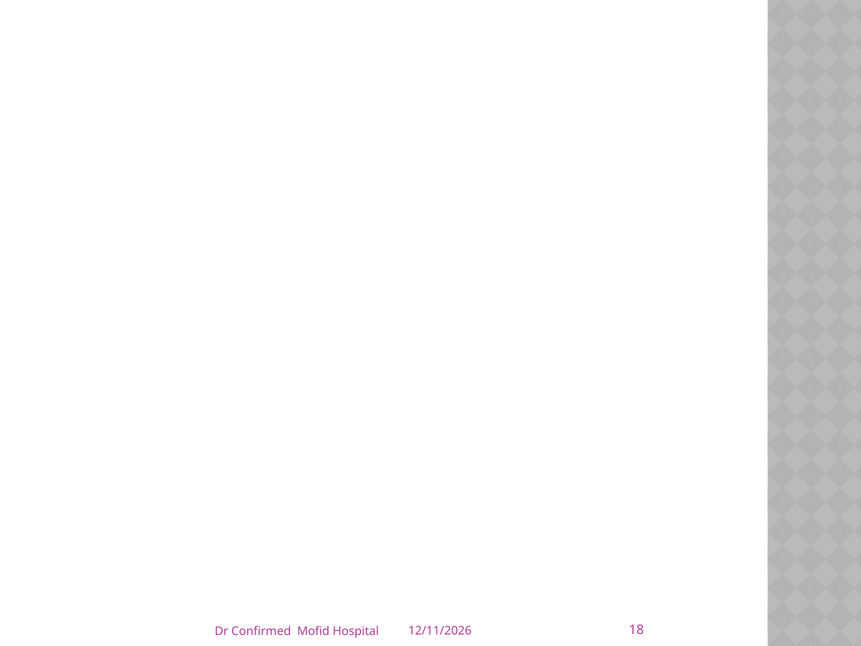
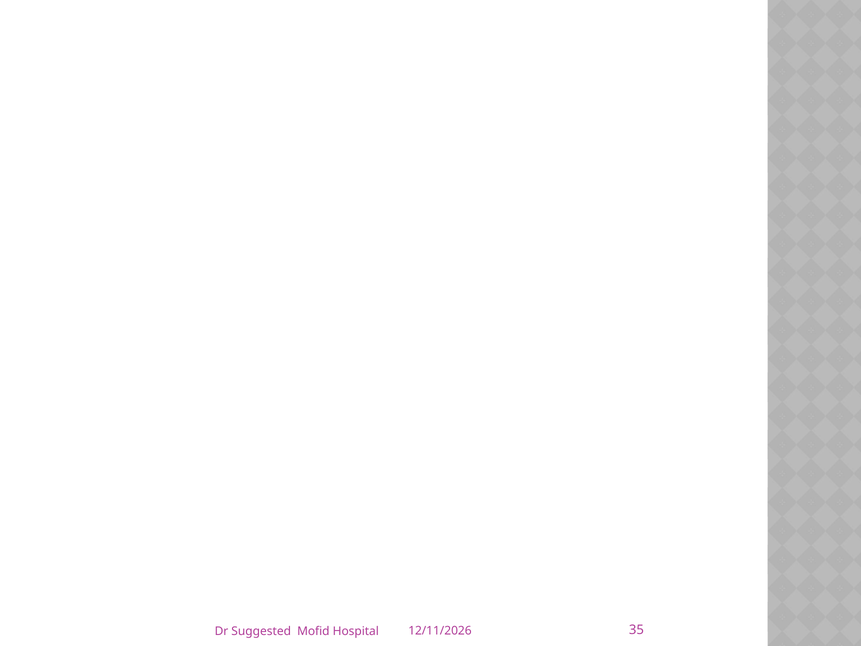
Confirmed: Confirmed -> Suggested
18: 18 -> 35
